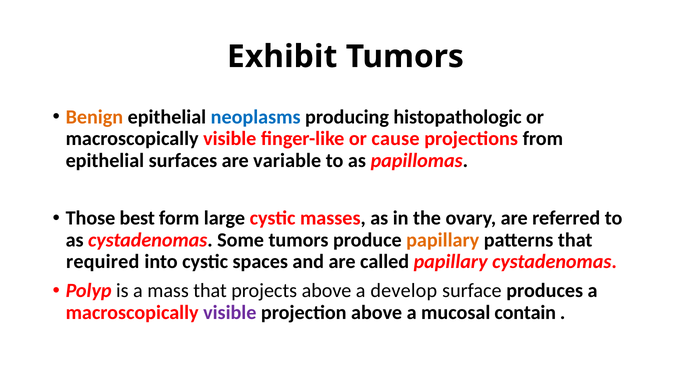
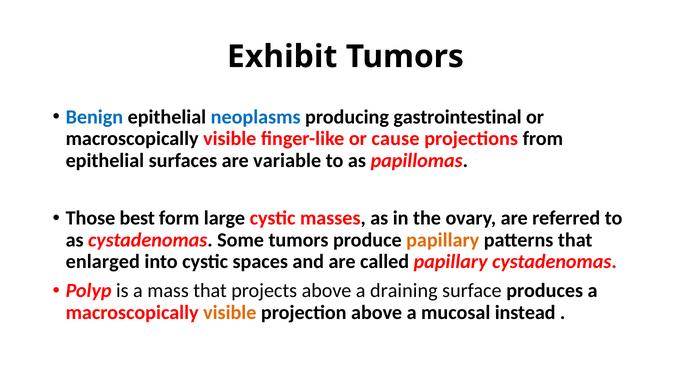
Benign colour: orange -> blue
histopathologic: histopathologic -> gastrointestinal
required: required -> enlarged
develop: develop -> draining
visible at (230, 312) colour: purple -> orange
contain: contain -> instead
